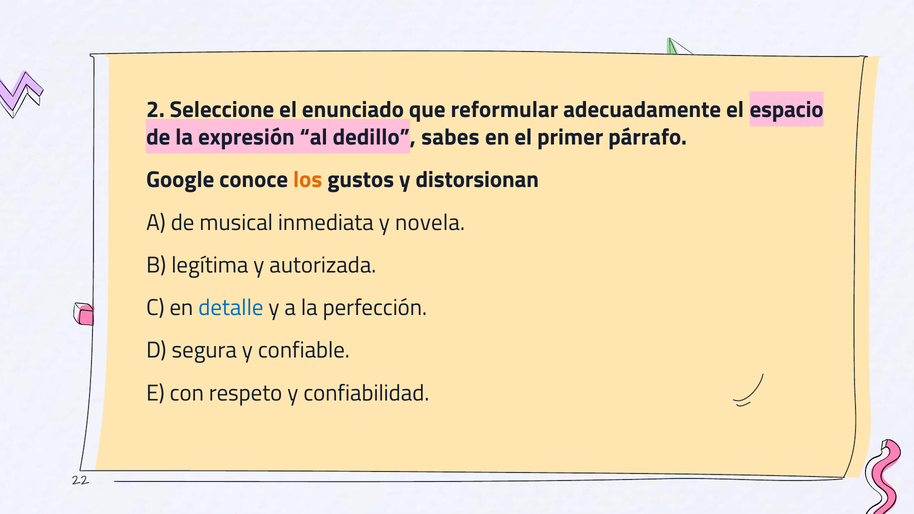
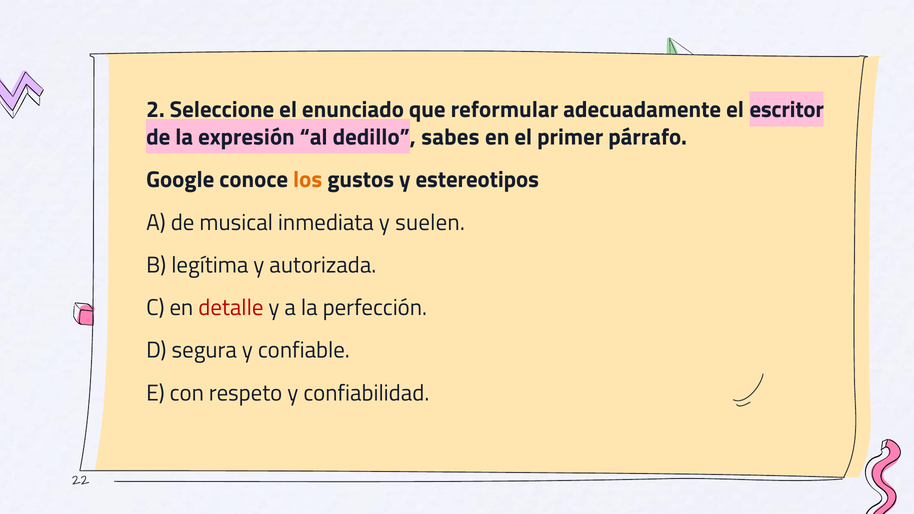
espacio: espacio -> escritor
distorsionan: distorsionan -> estereotipos
novela: novela -> suelen
detalle colour: blue -> red
